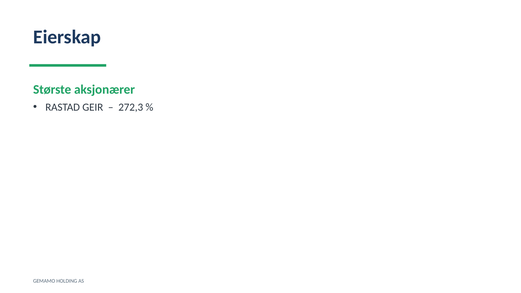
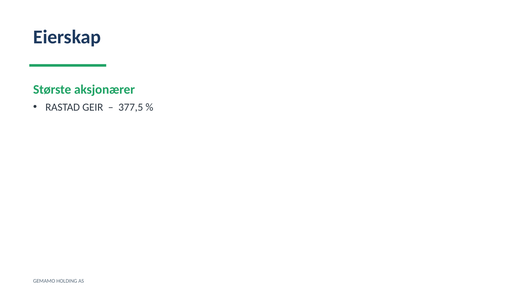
272,3: 272,3 -> 377,5
